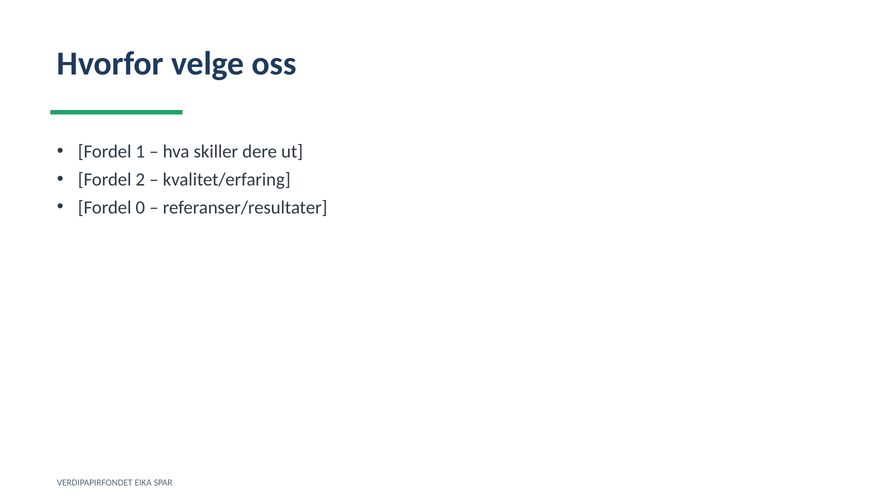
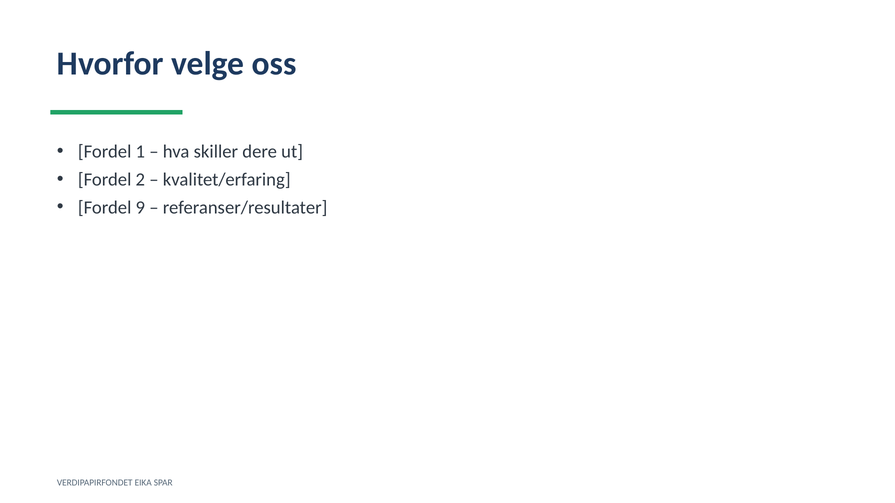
0: 0 -> 9
